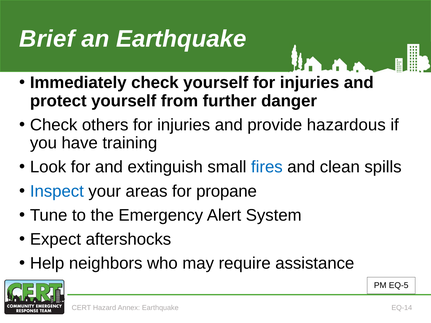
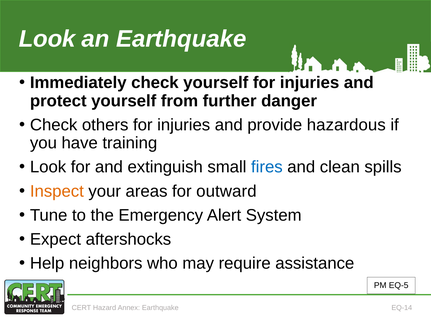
Brief at (47, 39): Brief -> Look
Inspect colour: blue -> orange
propane: propane -> outward
